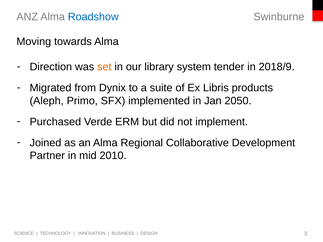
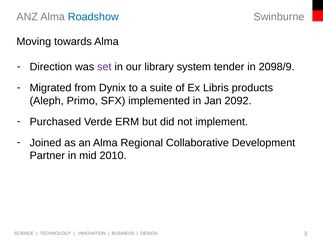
set colour: orange -> purple
2018/9: 2018/9 -> 2098/9
2050: 2050 -> 2092
